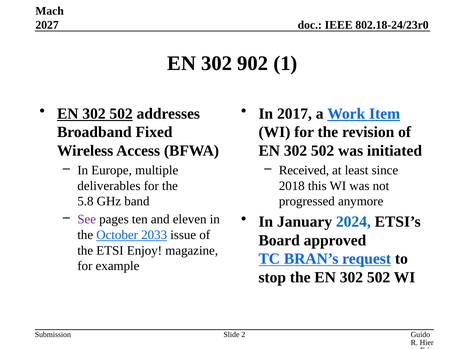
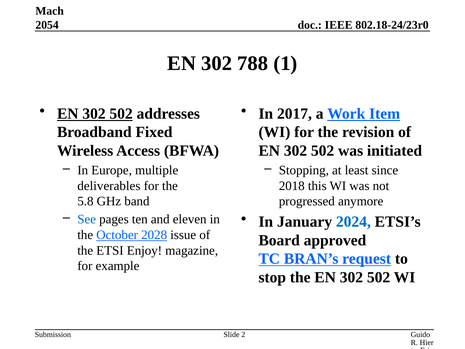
2027: 2027 -> 2054
902: 902 -> 788
Received: Received -> Stopping
See colour: purple -> blue
2033: 2033 -> 2028
